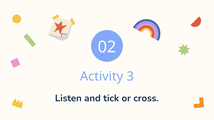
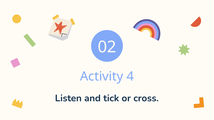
3: 3 -> 4
